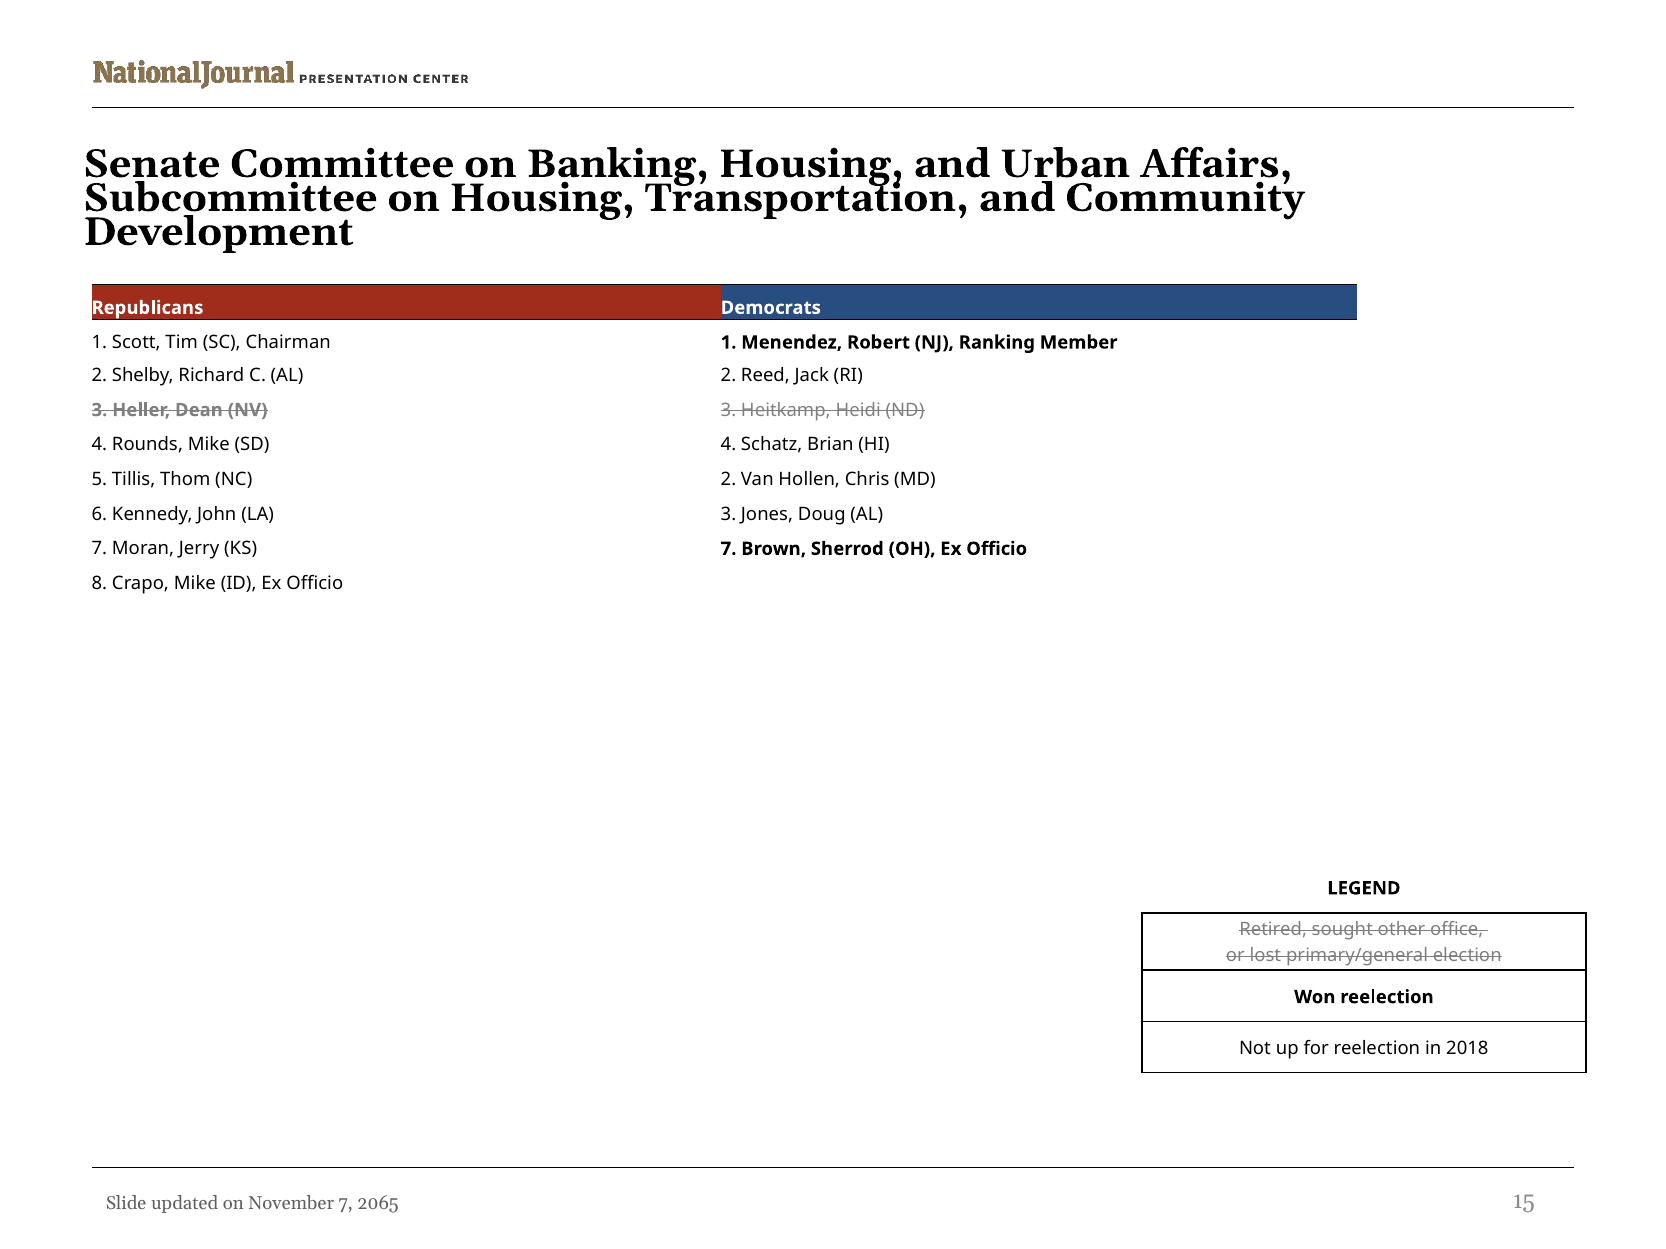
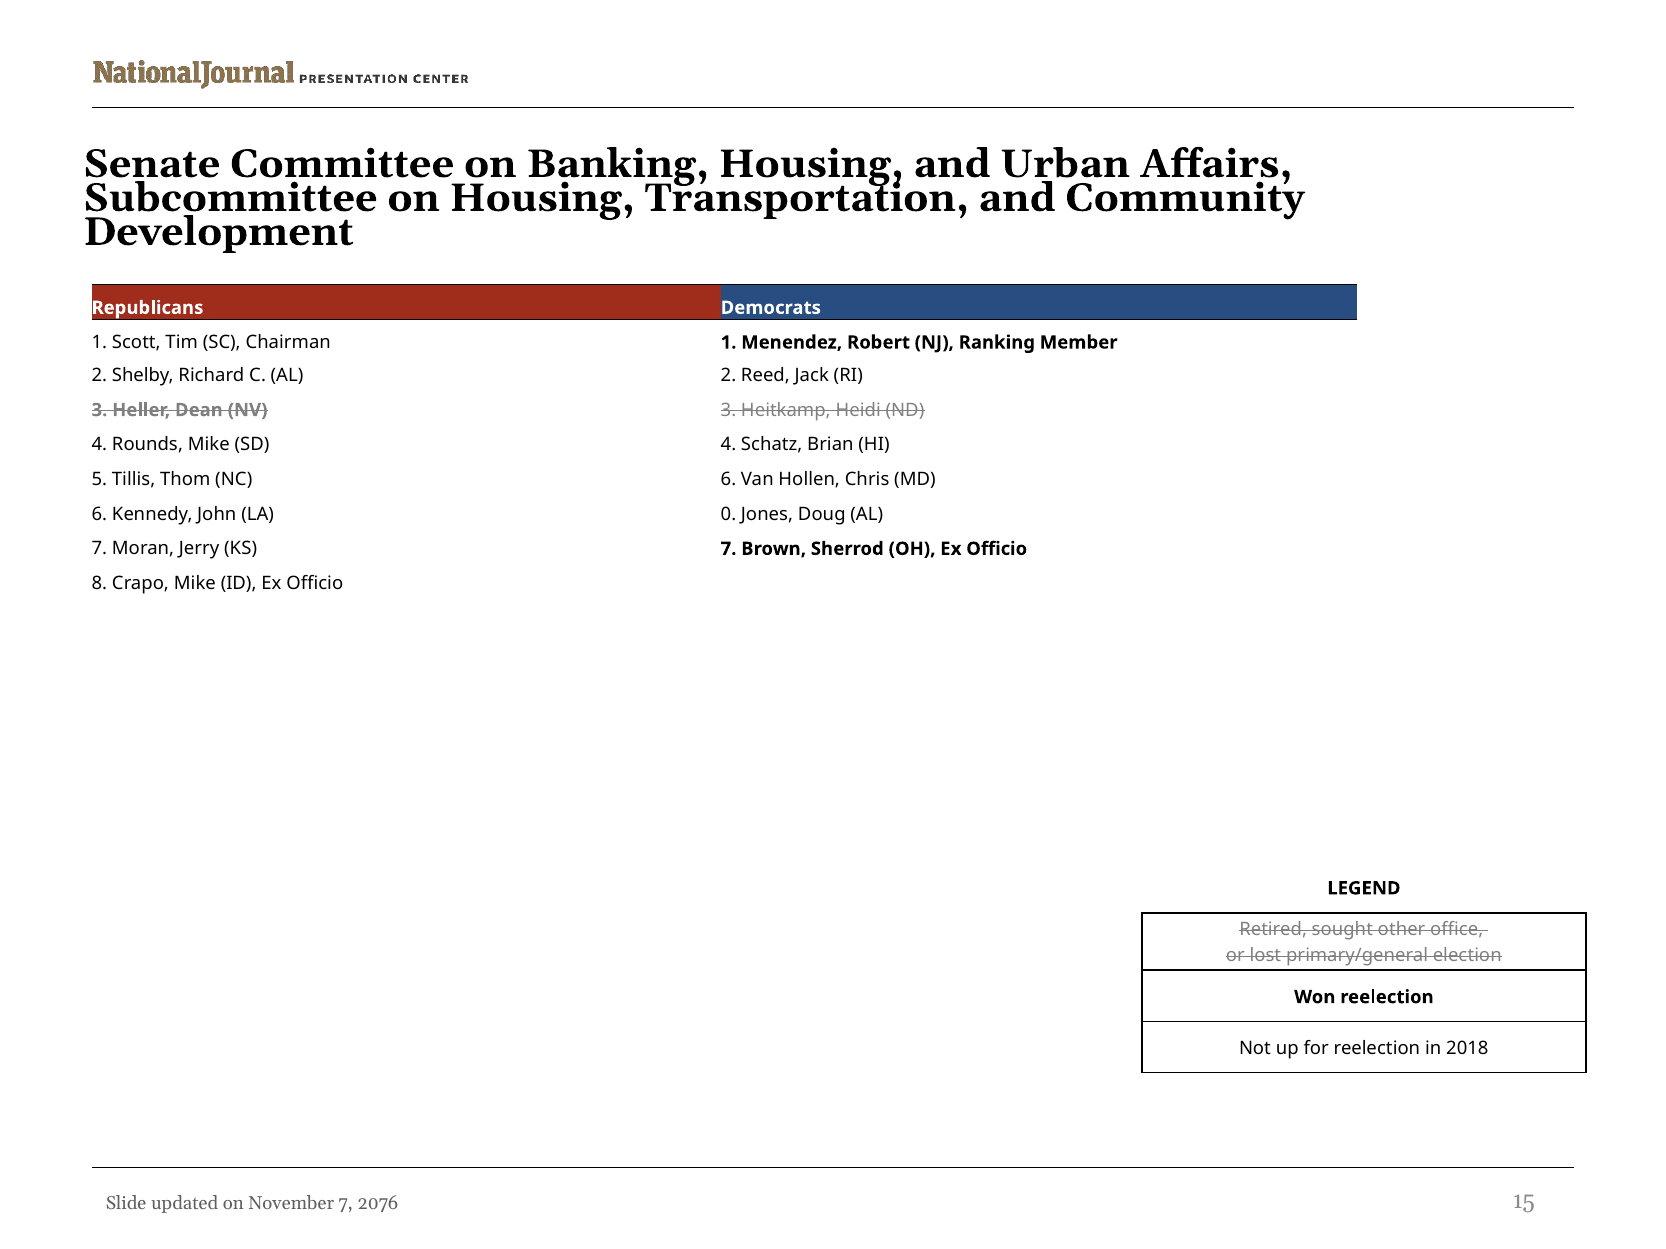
NC 2: 2 -> 6
LA 3: 3 -> 0
2065: 2065 -> 2076
